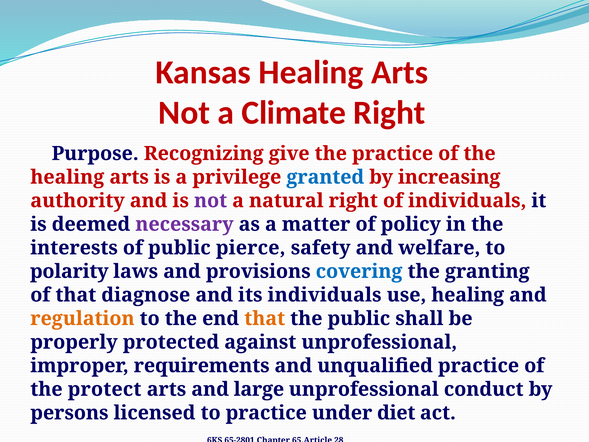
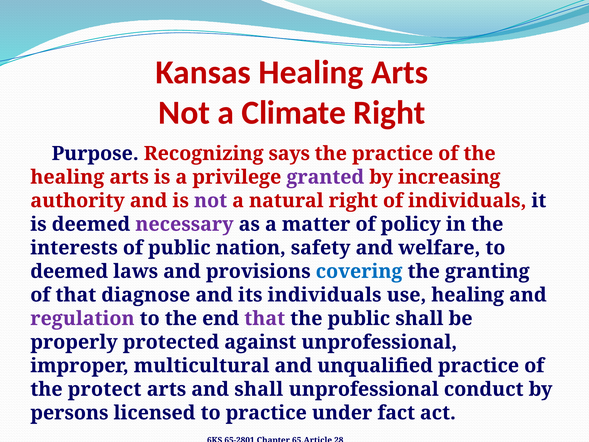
give: give -> says
granted colour: blue -> purple
pierce: pierce -> nation
polarity at (69, 271): polarity -> deemed
regulation colour: orange -> purple
that at (265, 318) colour: orange -> purple
requirements: requirements -> multicultural
and large: large -> shall
diet: diet -> fact
